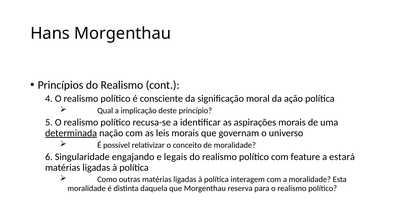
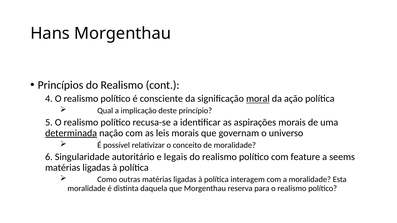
moral underline: none -> present
engajando: engajando -> autoritário
estará: estará -> seems
